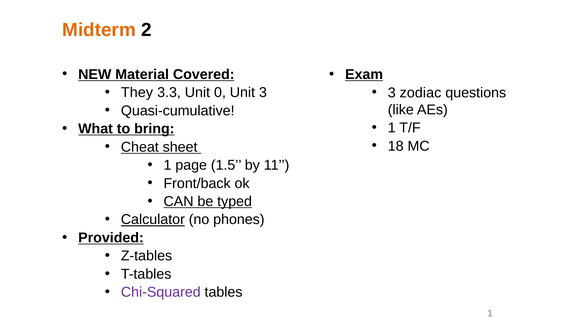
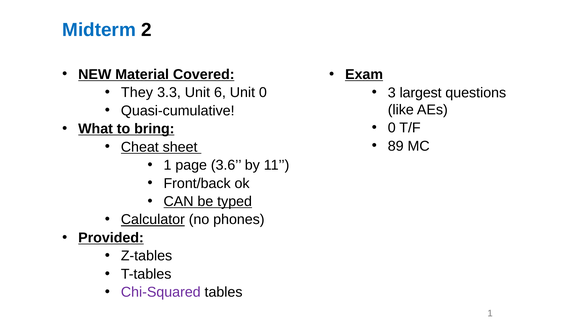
Midterm colour: orange -> blue
0: 0 -> 6
Unit 3: 3 -> 0
zodiac: zodiac -> largest
1 at (392, 128): 1 -> 0
18: 18 -> 89
1.5: 1.5 -> 3.6
